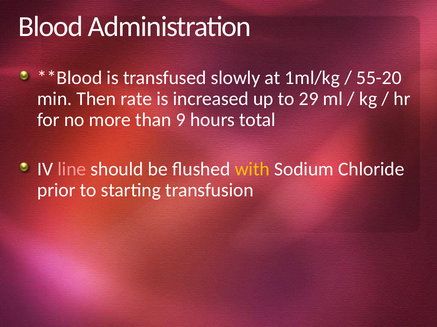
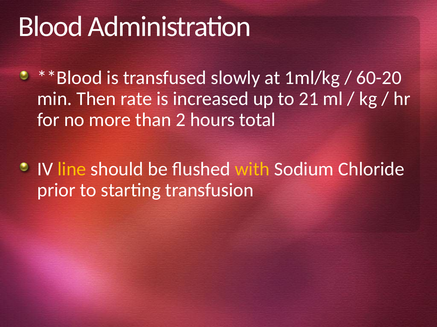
55-20: 55-20 -> 60-20
29: 29 -> 21
9: 9 -> 2
line colour: pink -> yellow
